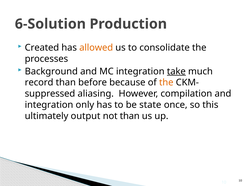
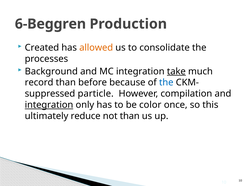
6-Solution: 6-Solution -> 6-Beggren
the at (166, 83) colour: orange -> blue
aliasing: aliasing -> particle
integration at (49, 105) underline: none -> present
state: state -> color
output: output -> reduce
